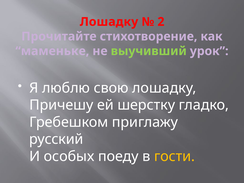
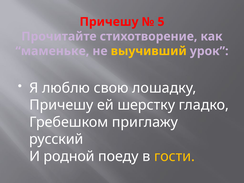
Лошадку at (109, 22): Лошадку -> Причешу
2: 2 -> 5
выучивший colour: light green -> yellow
особых: особых -> родной
